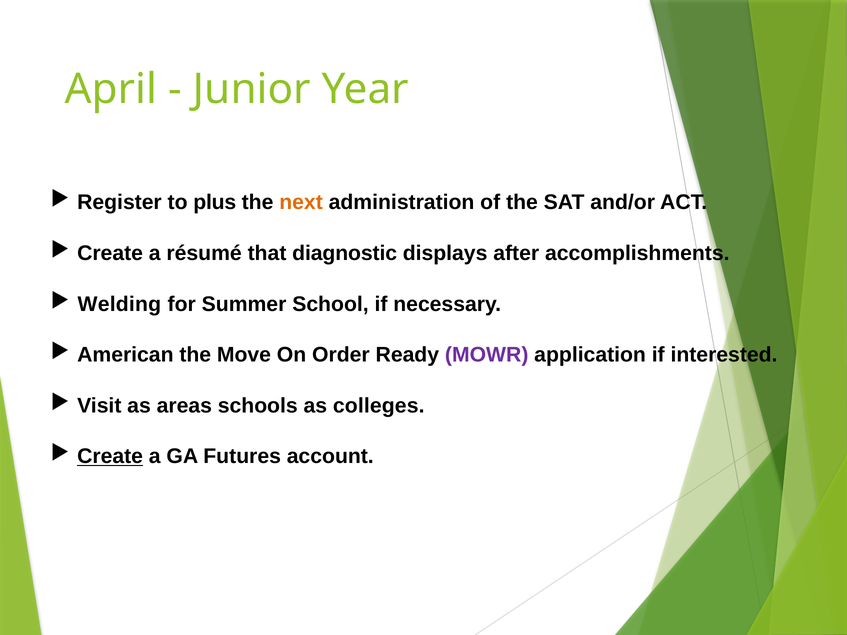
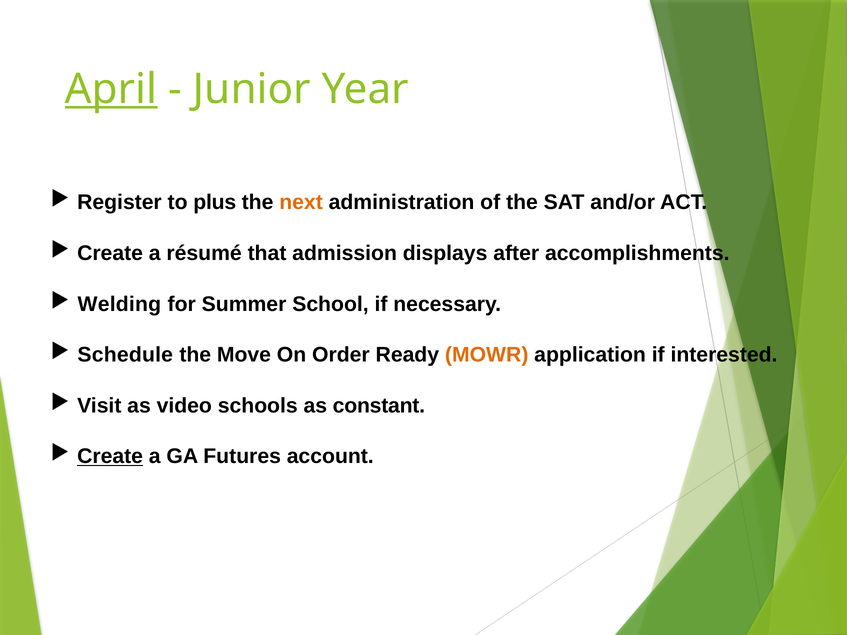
April underline: none -> present
diagnostic: diagnostic -> admission
American: American -> Schedule
MOWR colour: purple -> orange
areas: areas -> video
colleges: colleges -> constant
